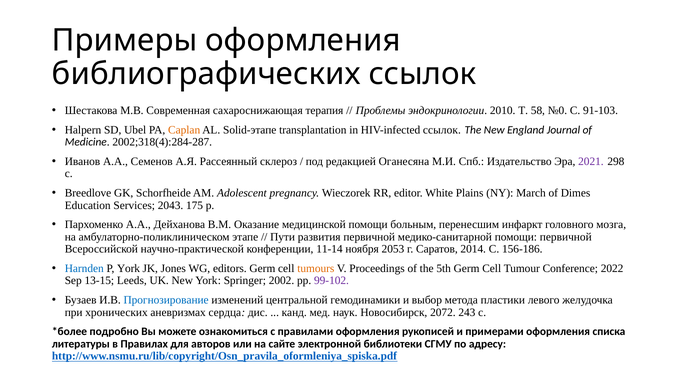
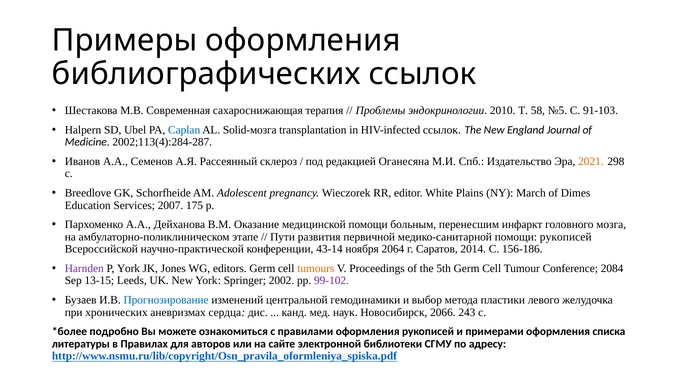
№0: №0 -> №5
Caplan colour: orange -> blue
Solid-этапе: Solid-этапе -> Solid-мозга
2002;318(4):284-287: 2002;318(4):284-287 -> 2002;113(4):284-287
2021 colour: purple -> orange
2043: 2043 -> 2007
помощи первичной: первичной -> рукописей
11-14: 11-14 -> 43-14
2053: 2053 -> 2064
Harnden colour: blue -> purple
2022: 2022 -> 2084
2072: 2072 -> 2066
